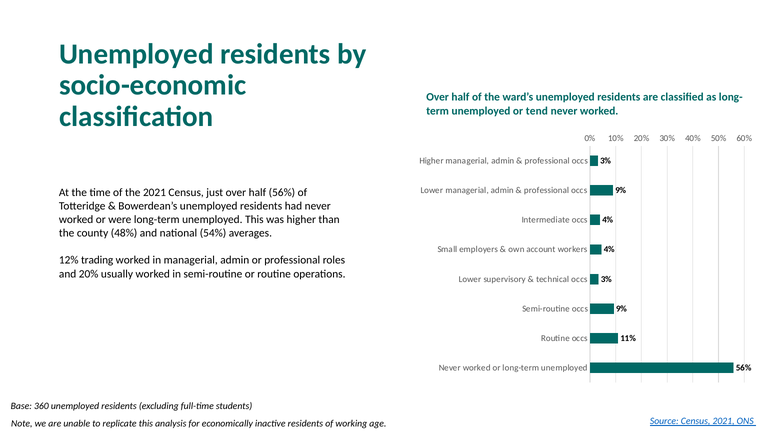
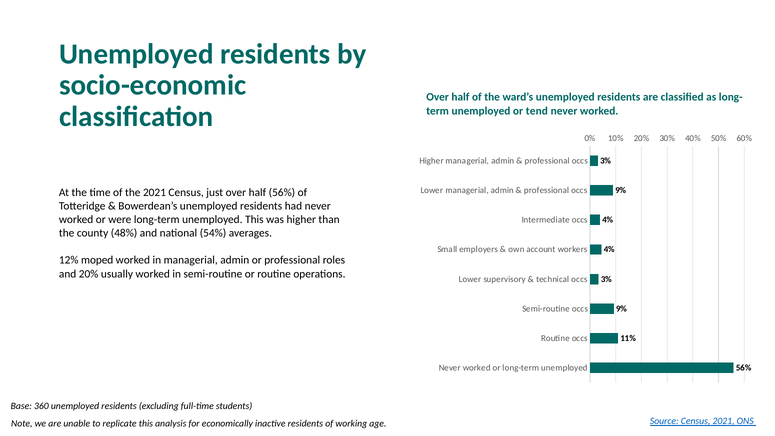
trading: trading -> moped
